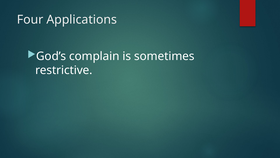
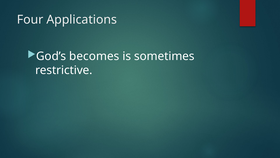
complain: complain -> becomes
